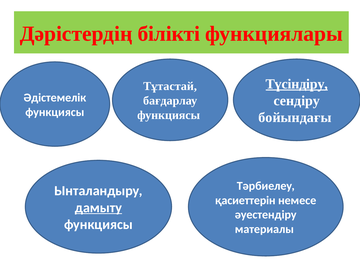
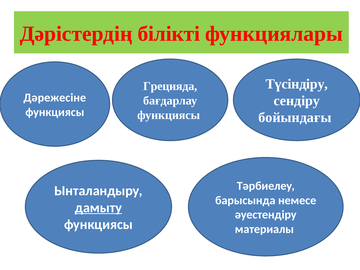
Түсіндіру underline: present -> none
Тұтастай: Тұтастай -> Грецияда
Әдістемелік: Әдістемелік -> Дәрежесіне
қасиеттерін: қасиеттерін -> барысында
